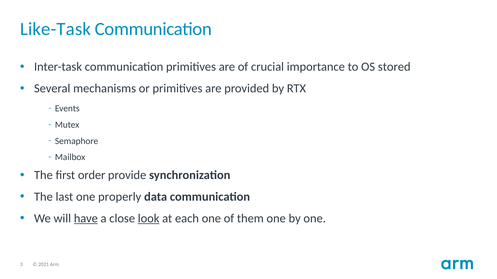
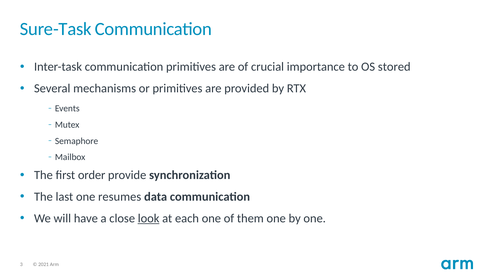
Like-Task: Like-Task -> Sure-Task
properly: properly -> resumes
have underline: present -> none
